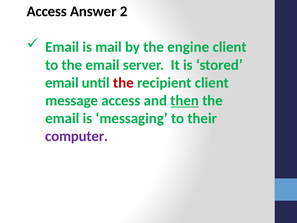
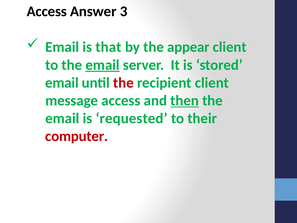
2: 2 -> 3
mail: mail -> that
engine: engine -> appear
email at (103, 65) underline: none -> present
messaging: messaging -> requested
computer colour: purple -> red
